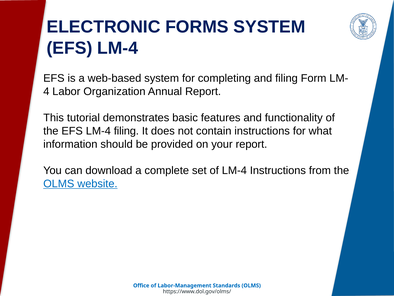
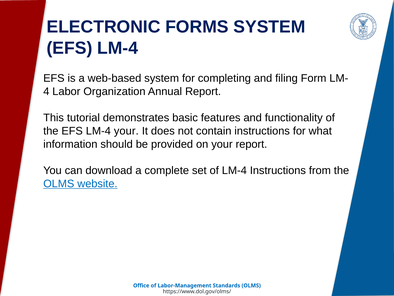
LM-4 filing: filing -> your
